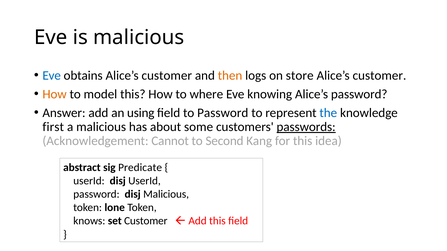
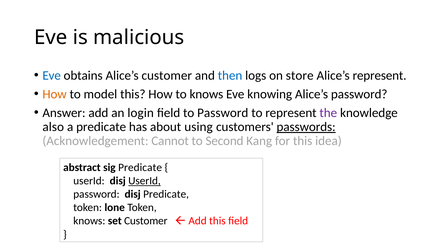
then colour: orange -> blue
customer at (379, 76): customer -> represent
to where: where -> knows
using: using -> login
the colour: blue -> purple
first: first -> also
a malicious: malicious -> predicate
some: some -> using
UserId at (144, 181) underline: none -> present
disj Malicious: Malicious -> Predicate
